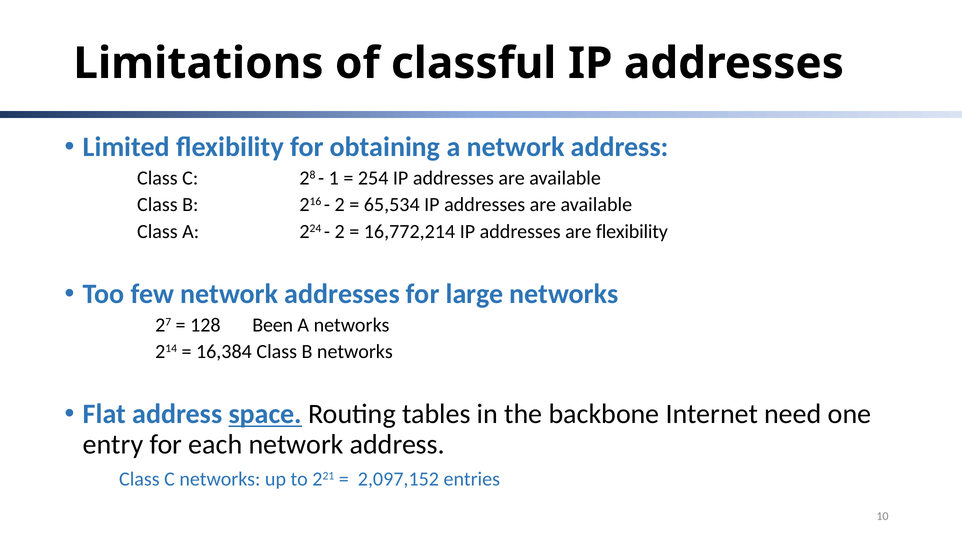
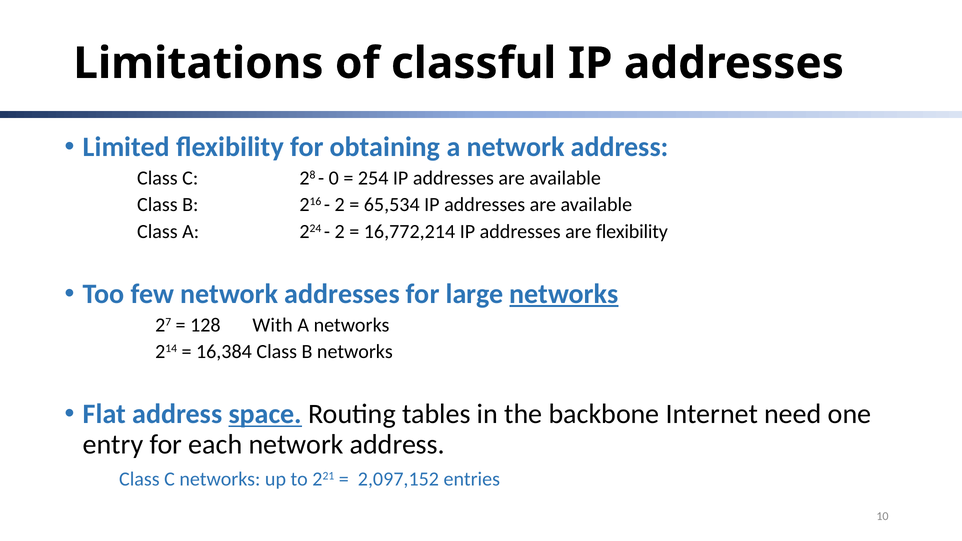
1: 1 -> 0
networks at (564, 294) underline: none -> present
Been: Been -> With
